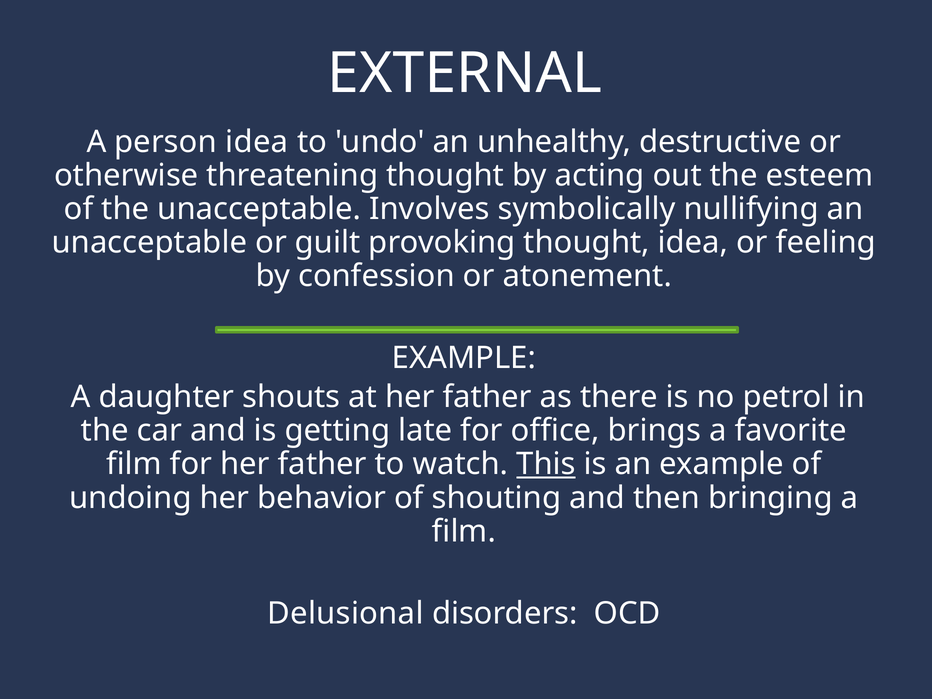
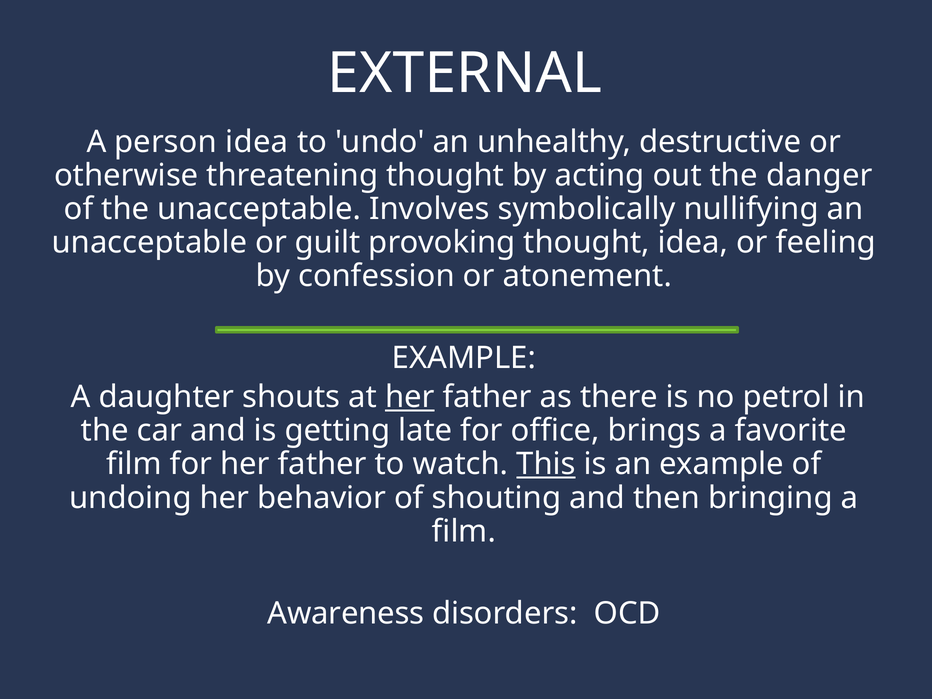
esteem: esteem -> danger
her at (410, 397) underline: none -> present
Delusional: Delusional -> Awareness
